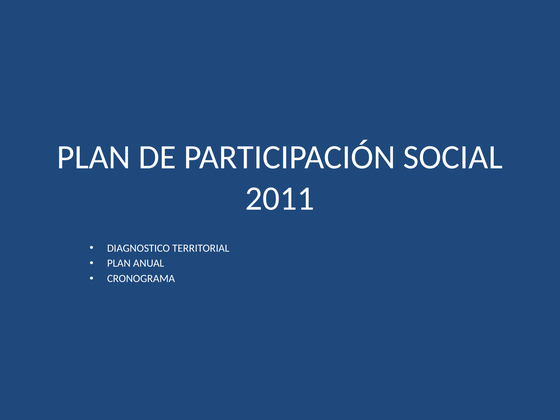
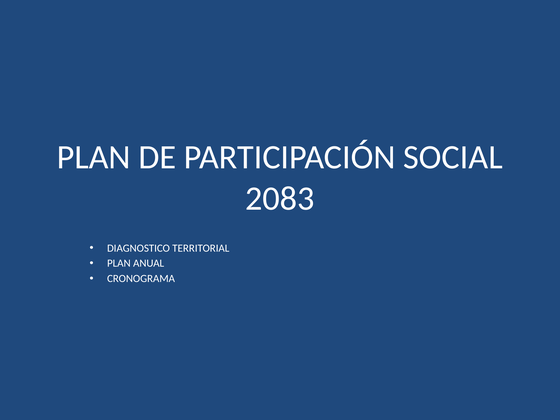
2011: 2011 -> 2083
